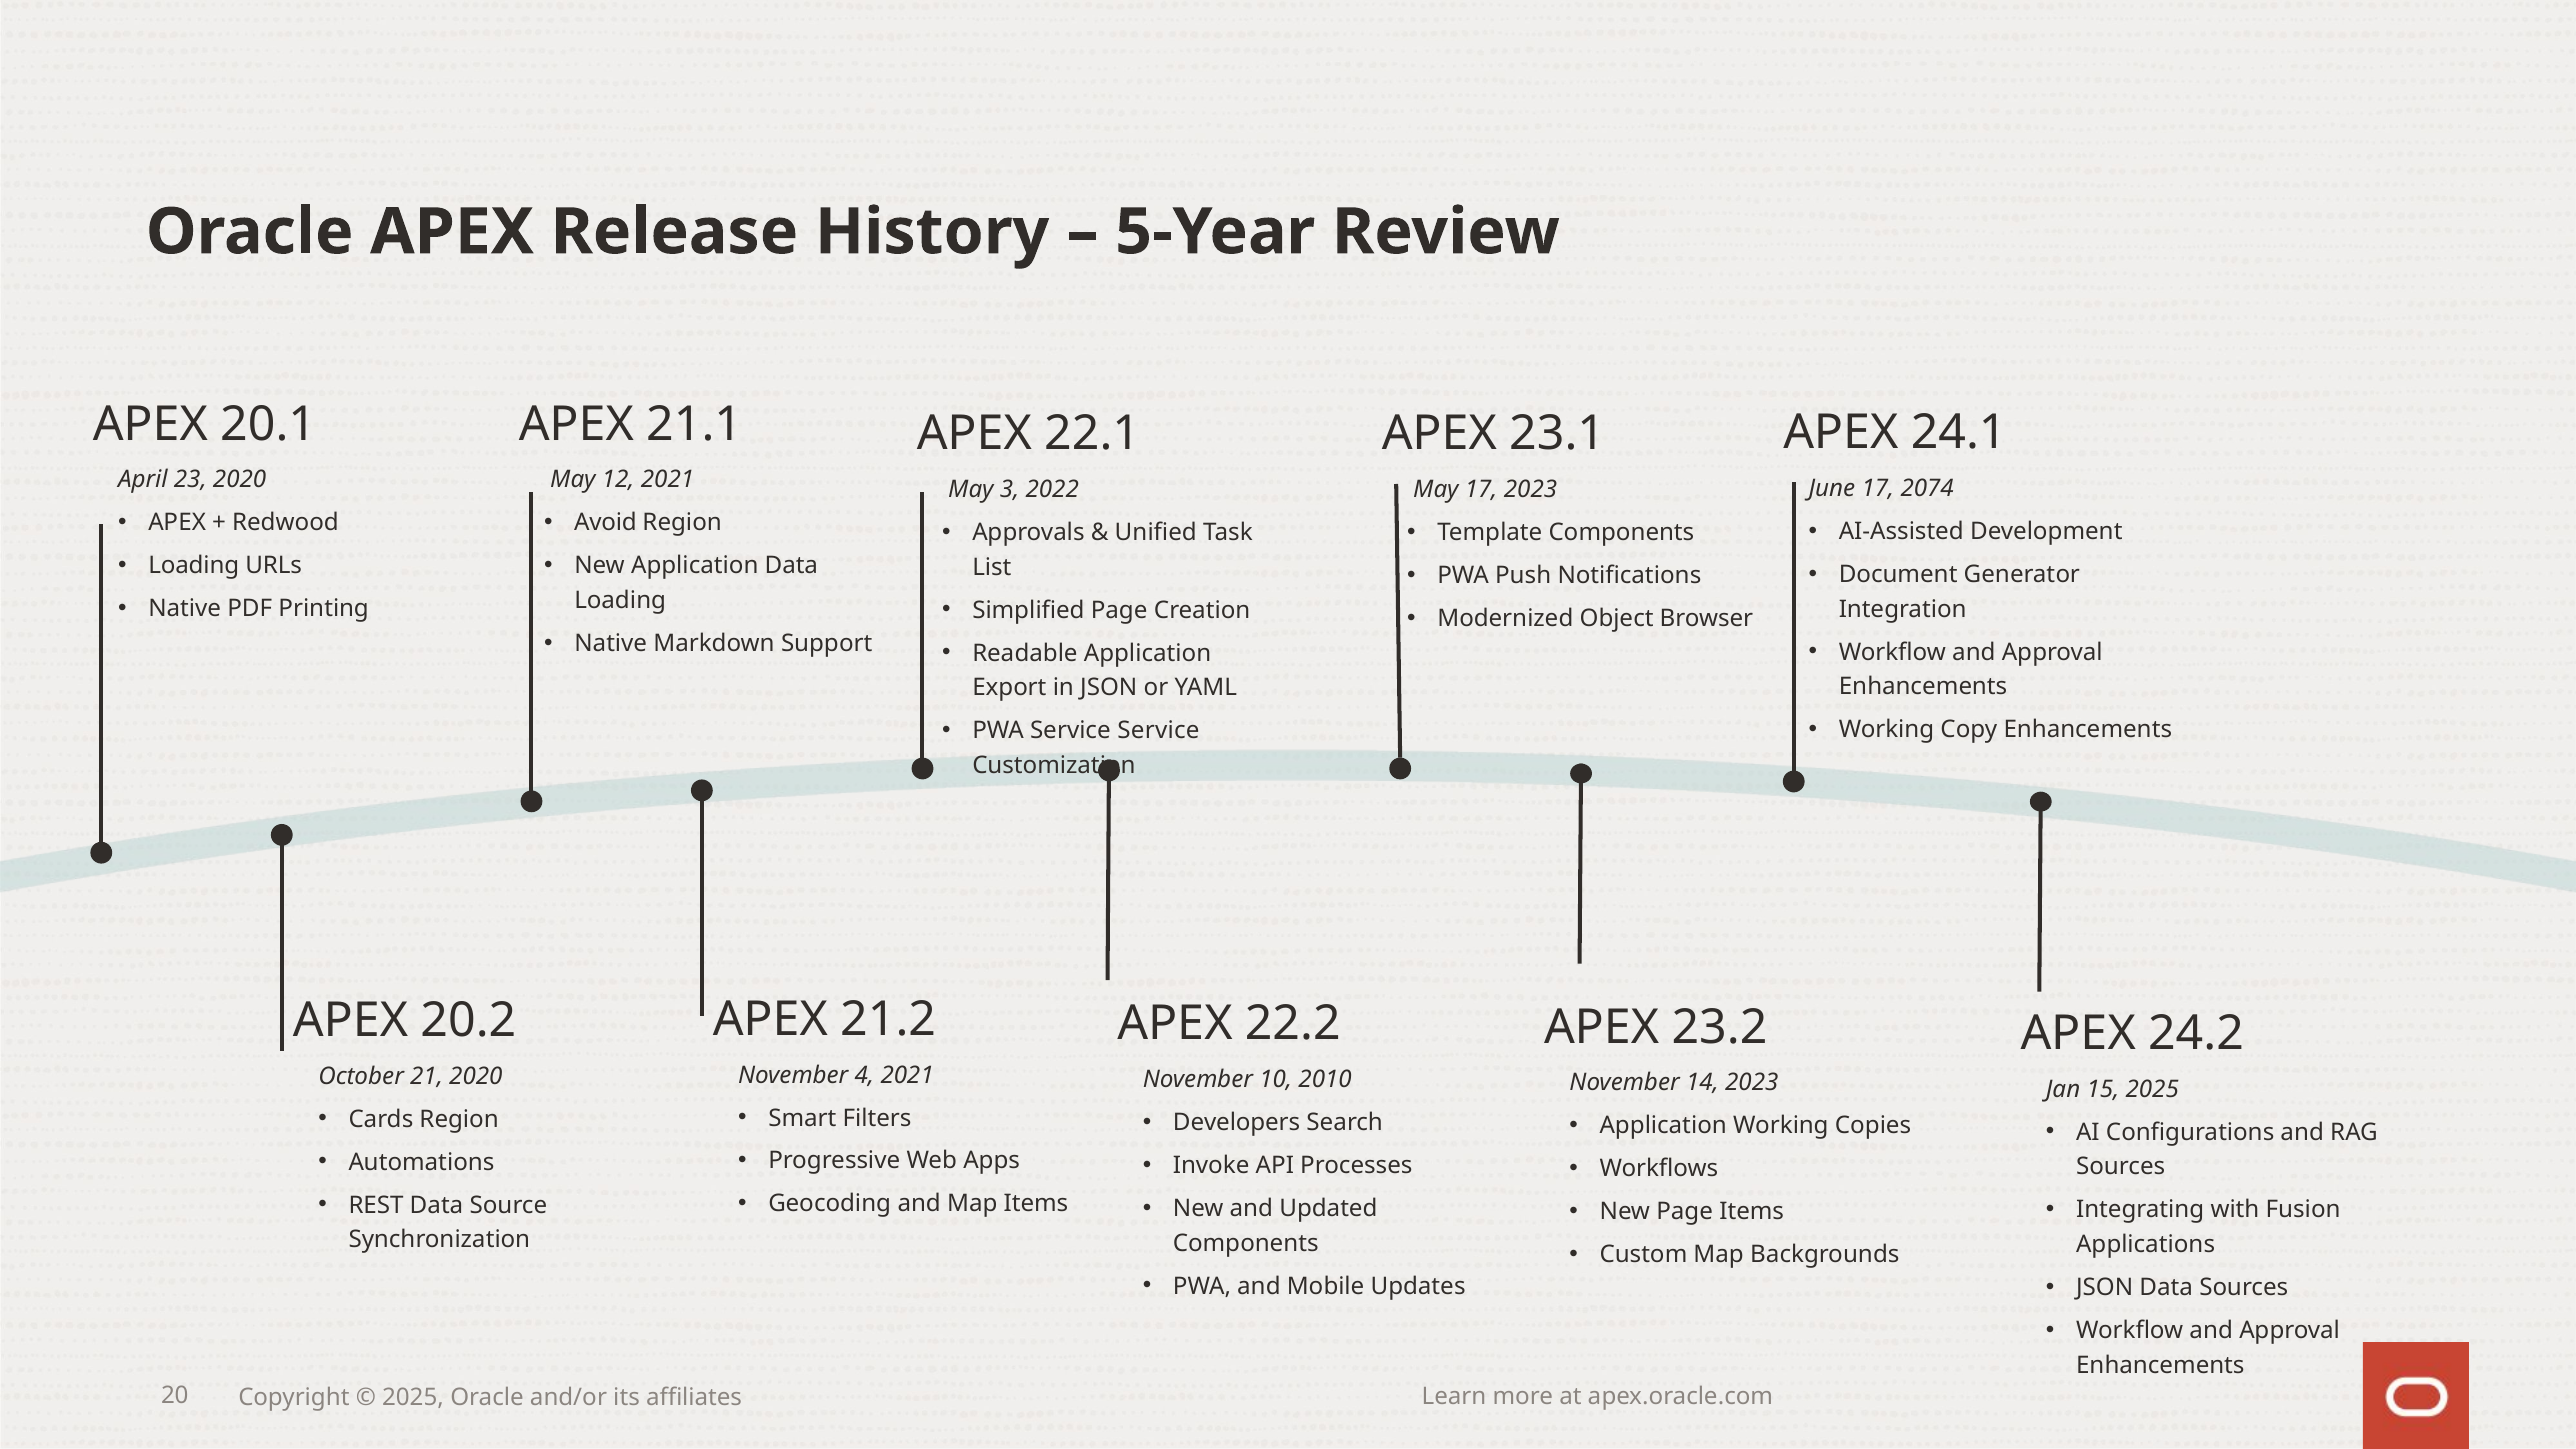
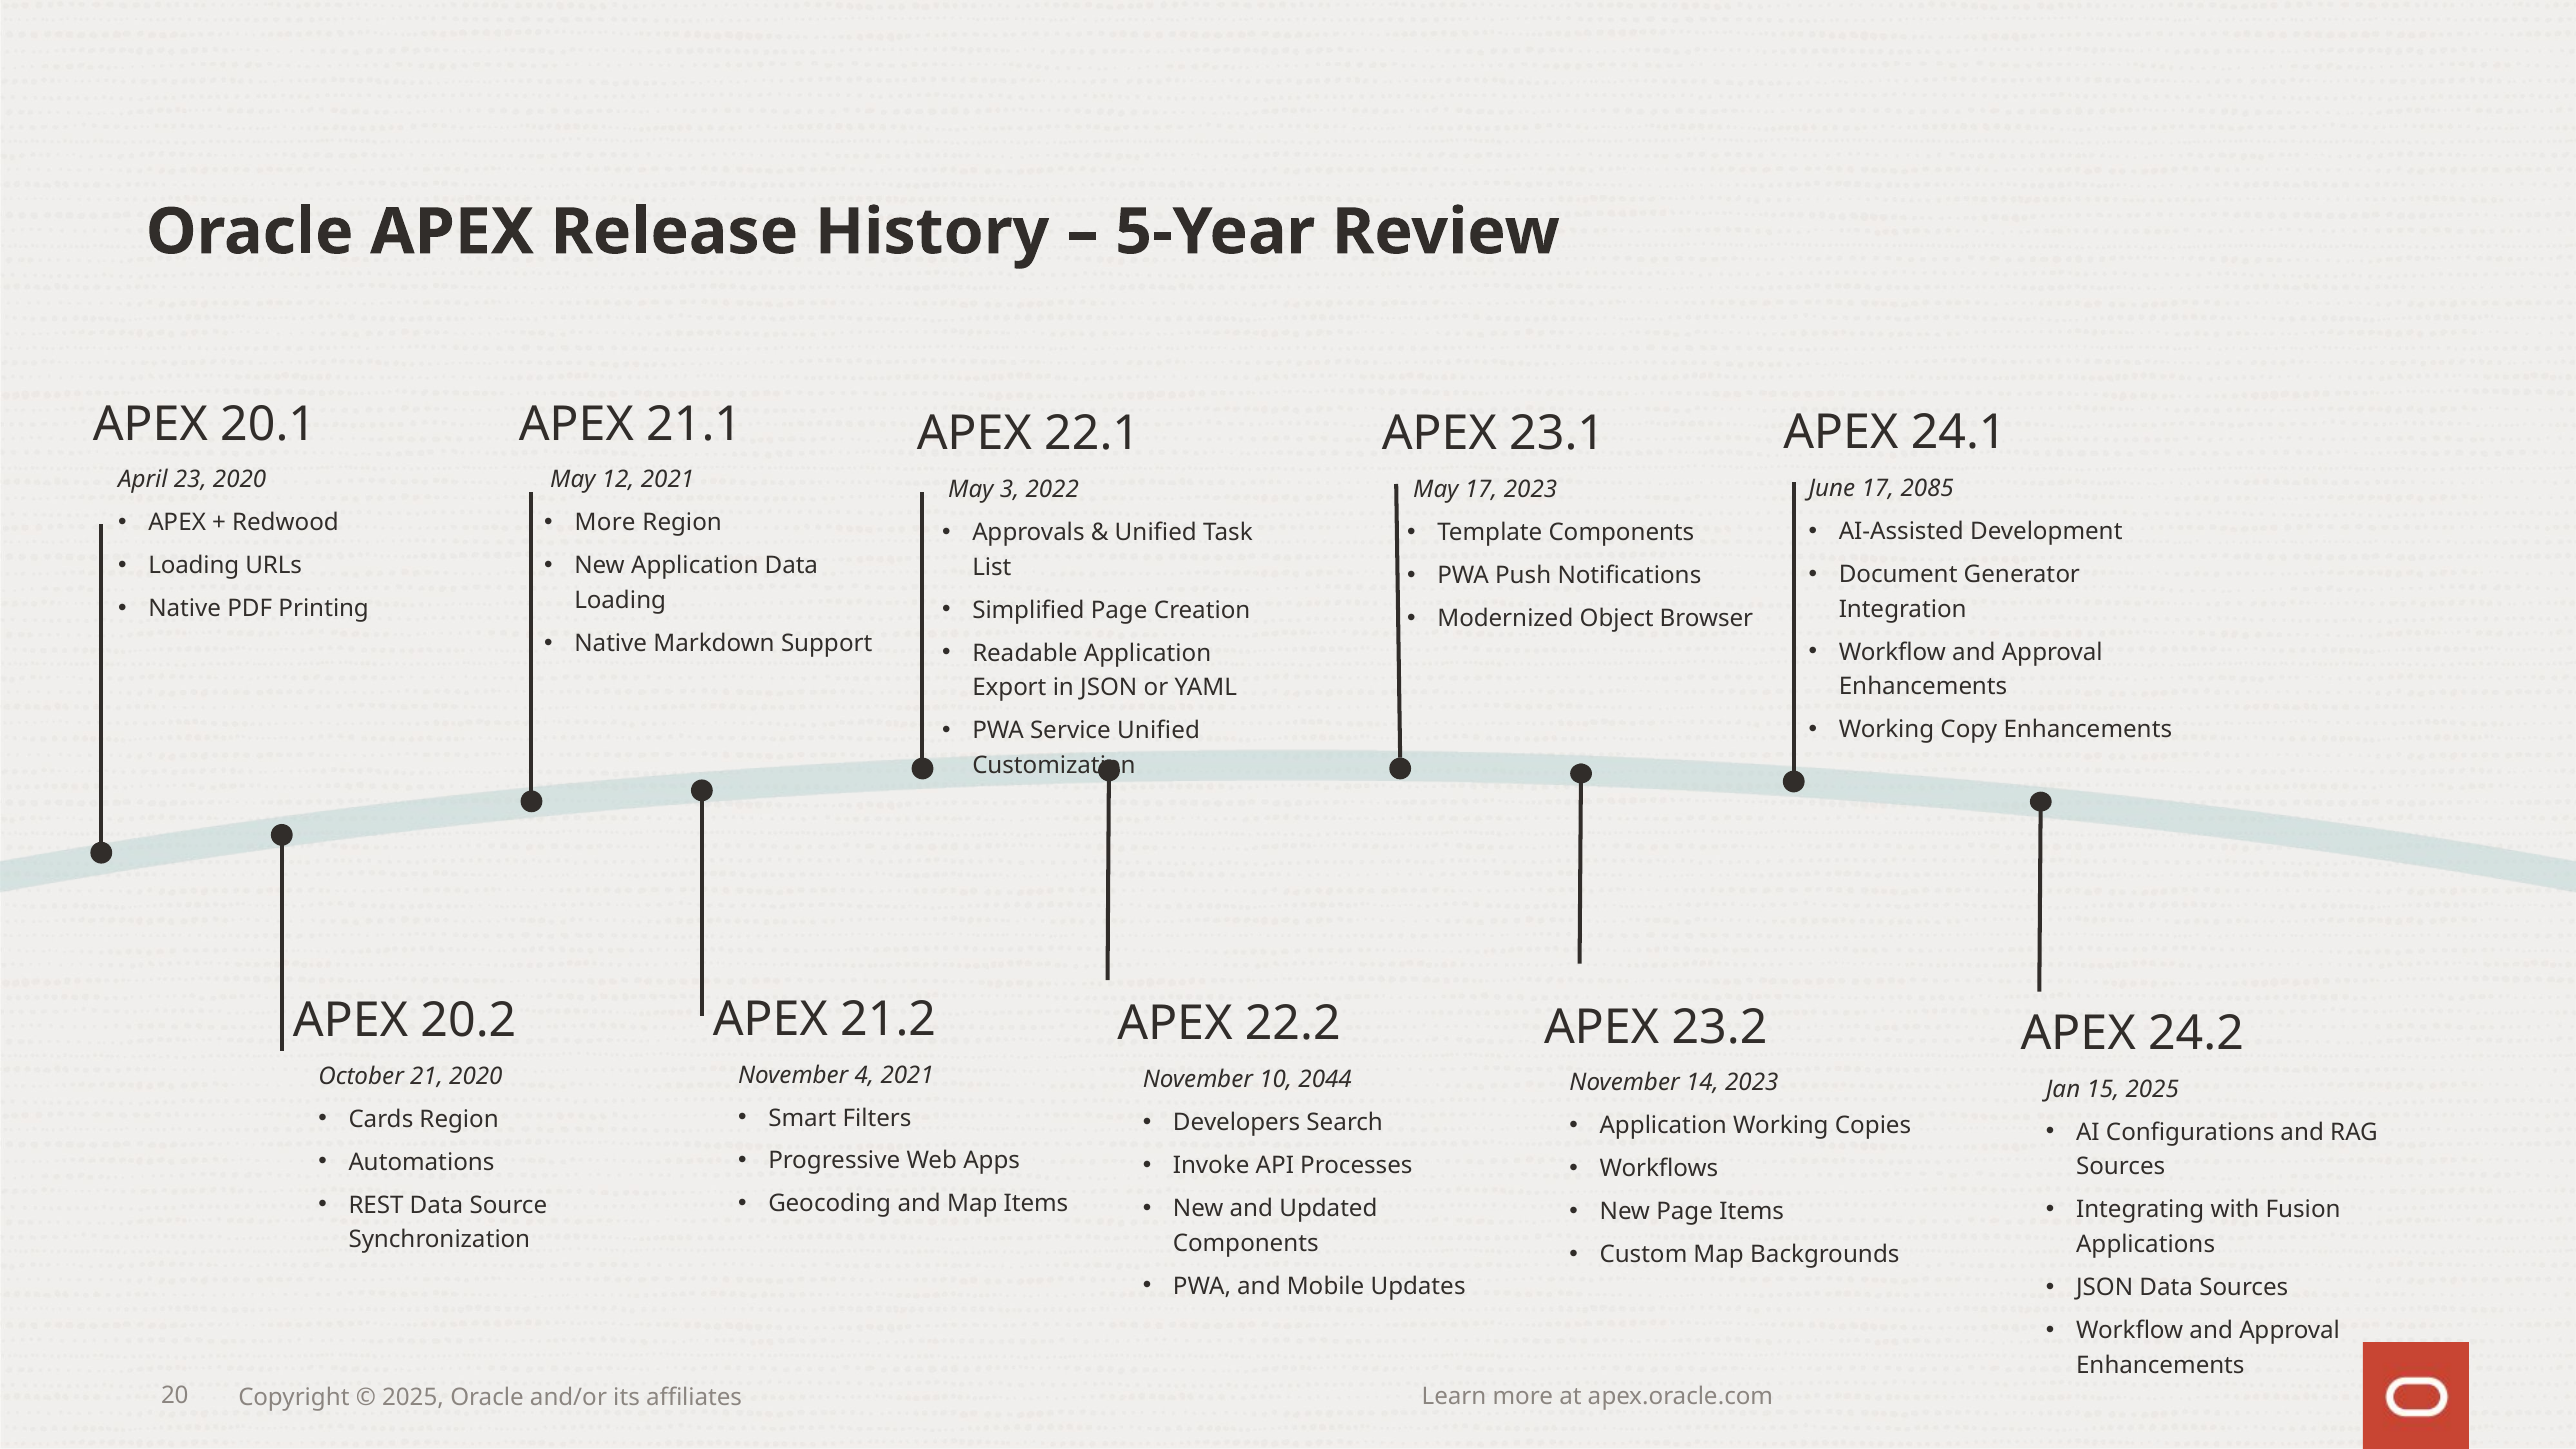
2074: 2074 -> 2085
Avoid at (605, 523): Avoid -> More
Service Service: Service -> Unified
2010: 2010 -> 2044
